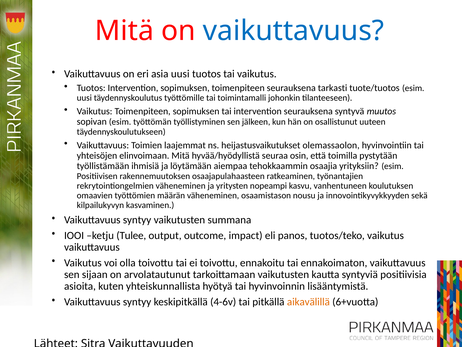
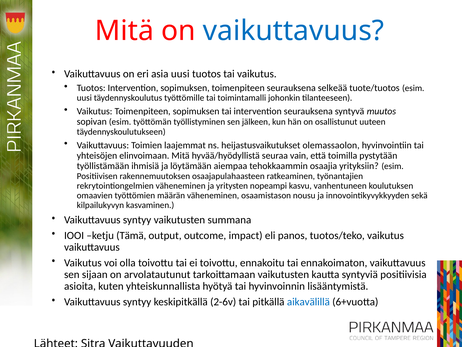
tarkasti: tarkasti -> selkeää
osin: osin -> vain
Tulee: Tulee -> Tämä
4-6v: 4-6v -> 2-6v
aikavälillä colour: orange -> blue
